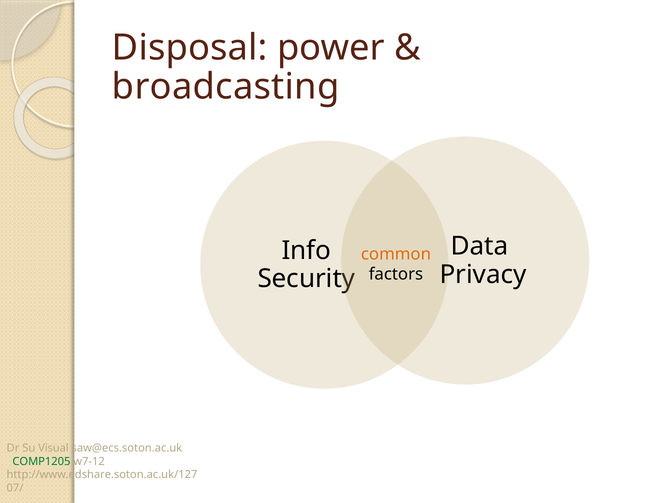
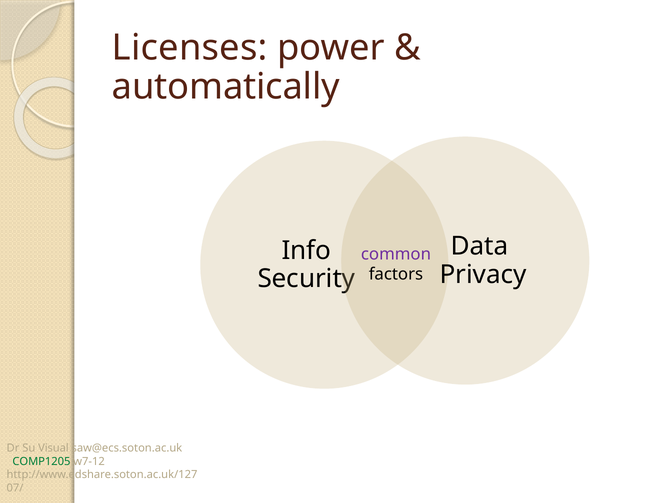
Disposal: Disposal -> Licenses
broadcasting: broadcasting -> automatically
common colour: orange -> purple
